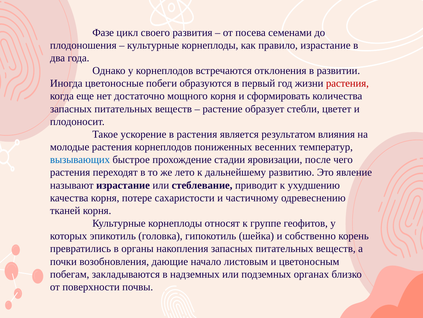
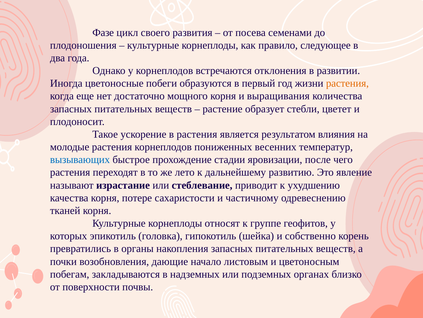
правило израстание: израстание -> следующее
растения at (347, 83) colour: red -> orange
сформировать: сформировать -> выращивания
